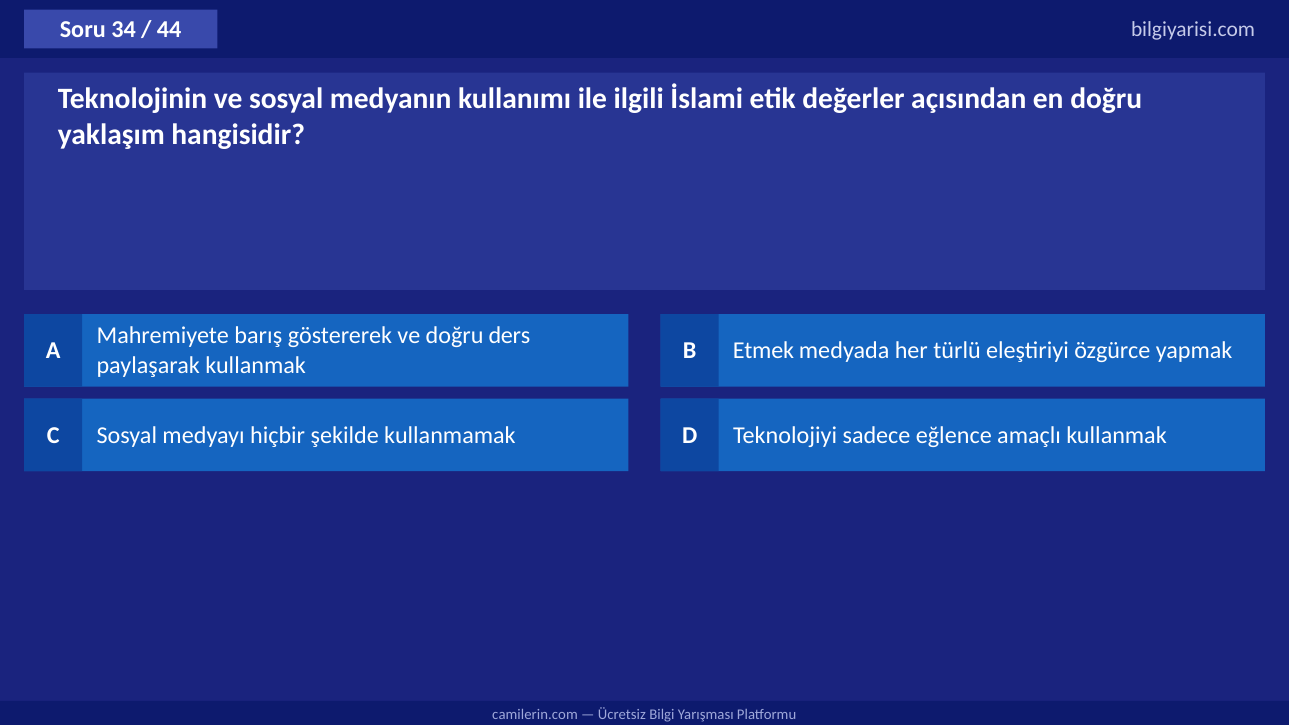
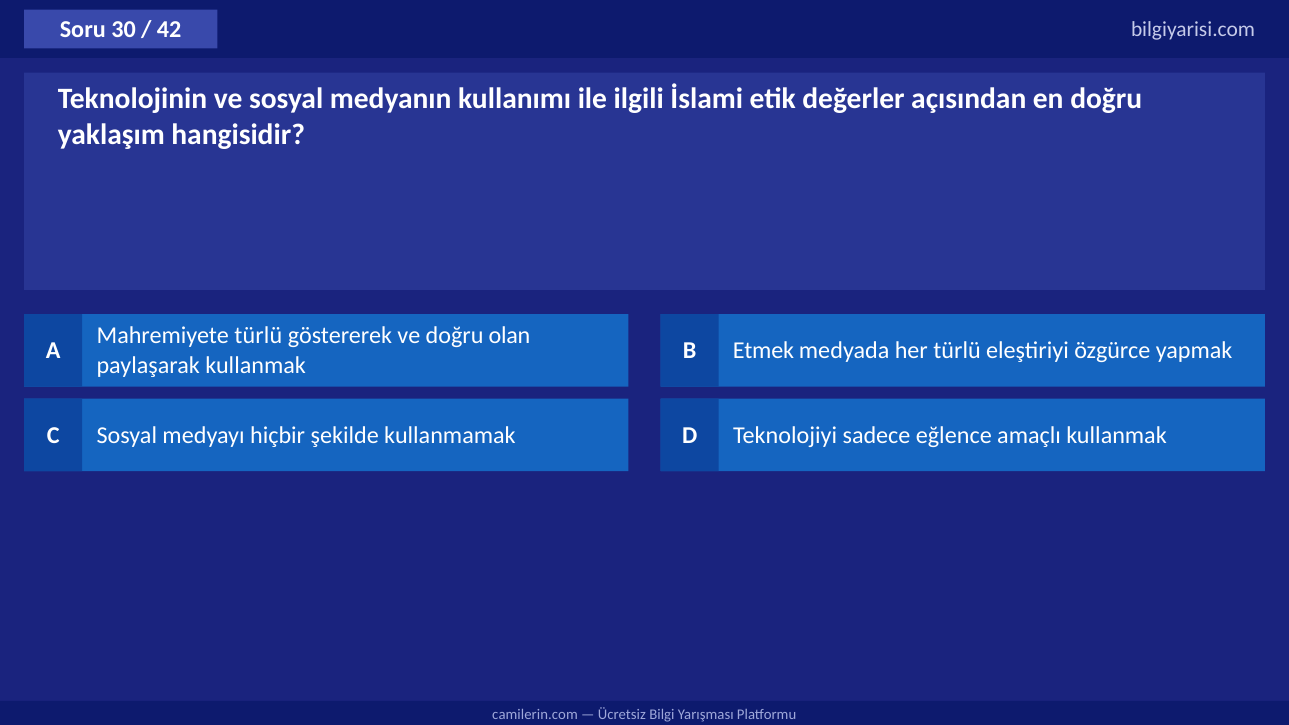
34: 34 -> 30
44: 44 -> 42
Mahremiyete barış: barış -> türlü
ders: ders -> olan
